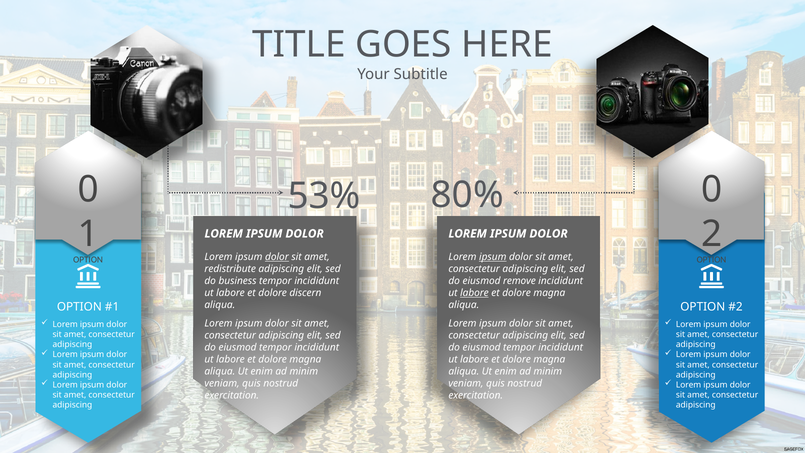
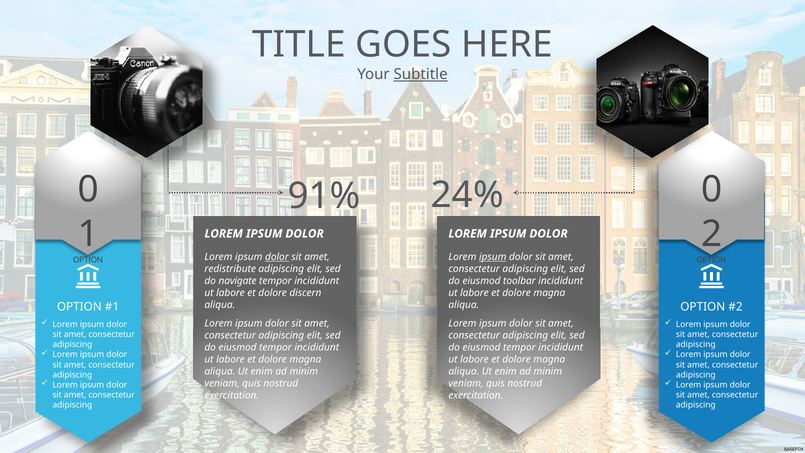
Subtitle underline: none -> present
80%: 80% -> 24%
53%: 53% -> 91%
business: business -> navigate
remove: remove -> toolbar
labore at (474, 293) underline: present -> none
